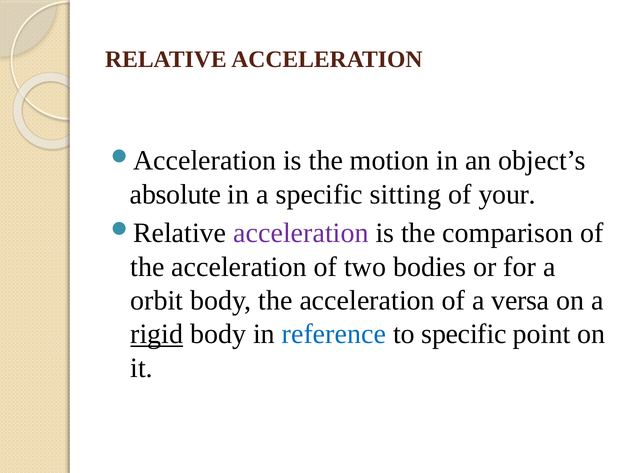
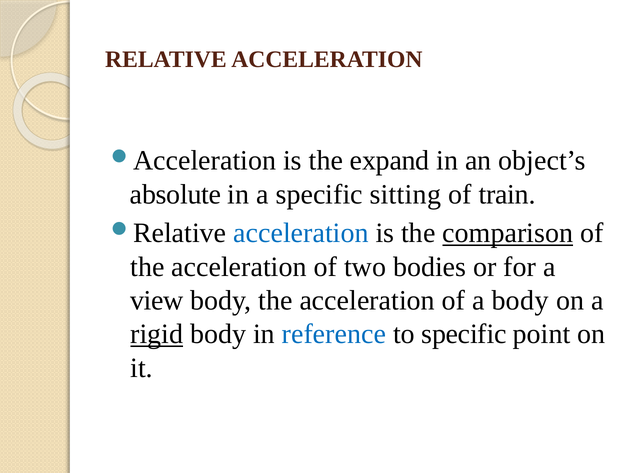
motion: motion -> expand
your: your -> train
acceleration at (301, 233) colour: purple -> blue
comparison underline: none -> present
orbit: orbit -> view
a versa: versa -> body
